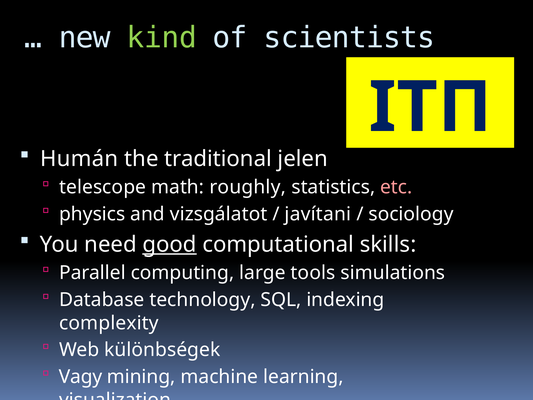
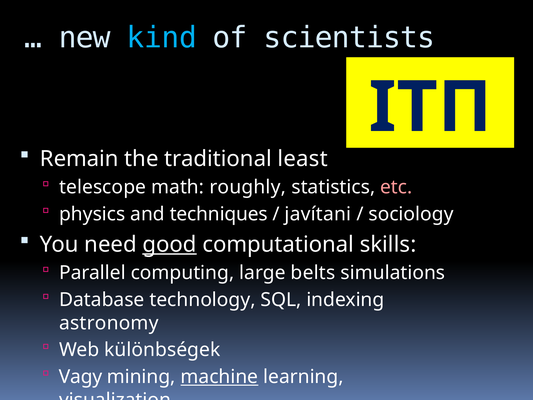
kind colour: light green -> light blue
Humán: Humán -> Remain
jelen: jelen -> least
vizsgálatot: vizsgálatot -> techniques
tools: tools -> belts
complexity: complexity -> astronomy
machine underline: none -> present
